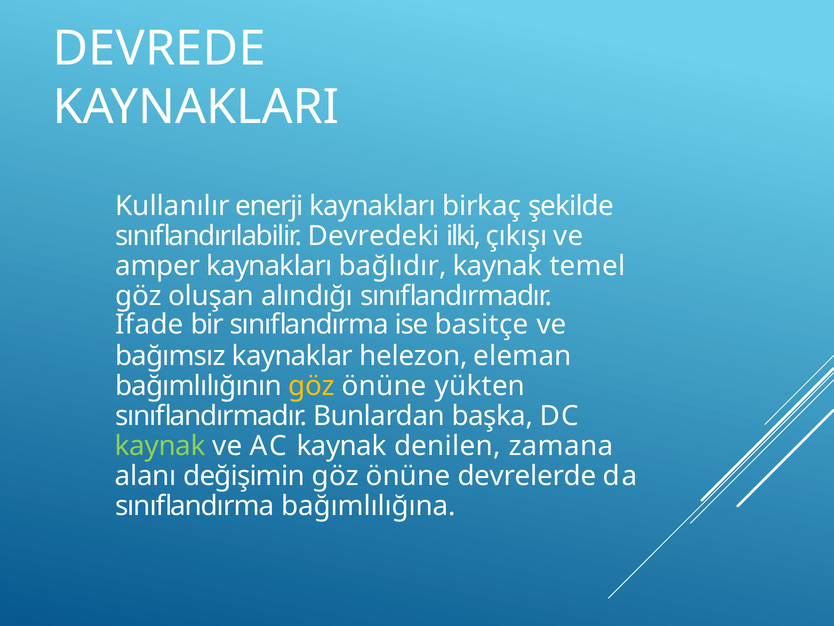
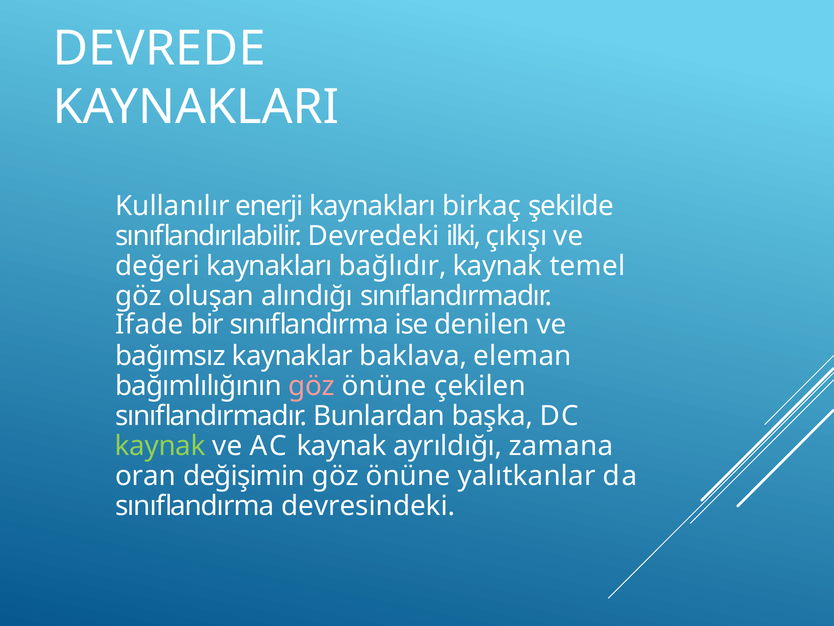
amper: amper -> değeri
basitçe: basitçe -> denilen
helezon: helezon -> baklava
göz at (312, 386) colour: yellow -> pink
yükten: yükten -> çekilen
denilen: denilen -> ayrıldığı
alanı: alanı -> oran
devrelerde: devrelerde -> yalıtkanlar
bağımlılığına: bağımlılığına -> devresindeki
